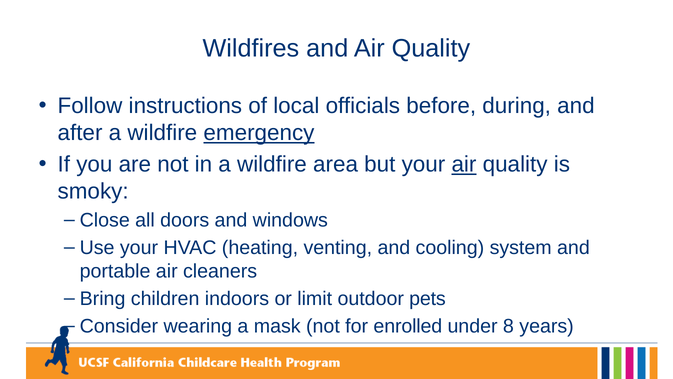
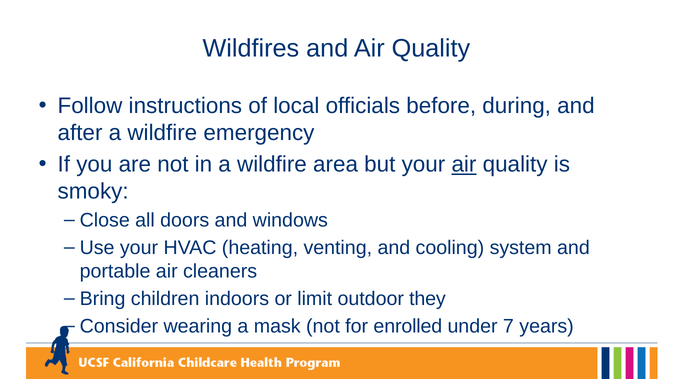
emergency underline: present -> none
pets: pets -> they
8: 8 -> 7
